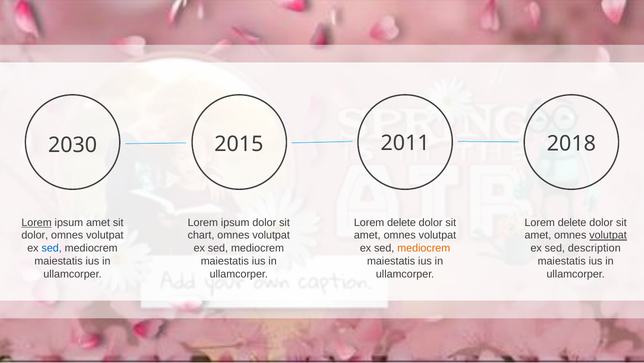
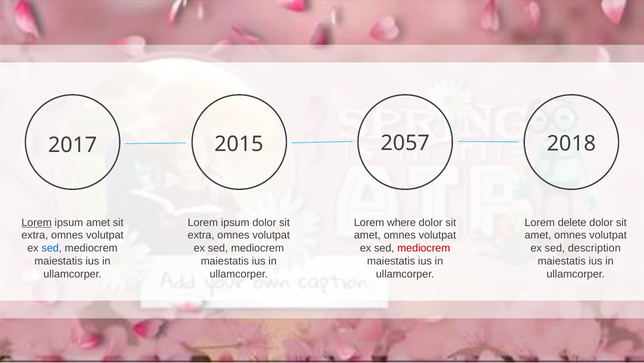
2030: 2030 -> 2017
2011: 2011 -> 2057
delete at (402, 222): delete -> where
dolor at (35, 235): dolor -> extra
chart at (201, 235): chart -> extra
volutpat at (608, 235) underline: present -> none
mediocrem at (424, 248) colour: orange -> red
